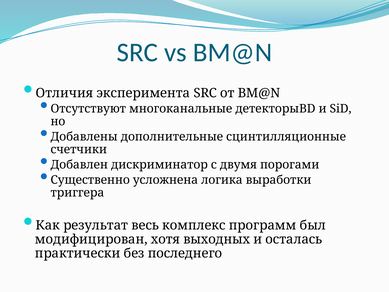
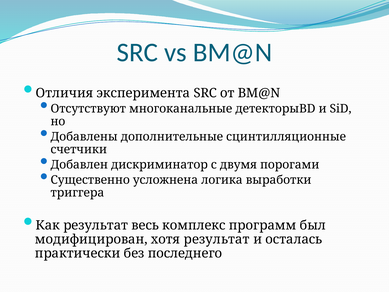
хотя выходных: выходных -> результат
